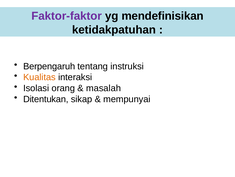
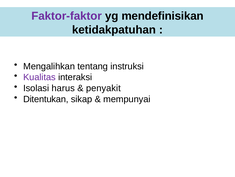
Berpengaruh: Berpengaruh -> Mengalihkan
Kualitas colour: orange -> purple
orang: orang -> harus
masalah: masalah -> penyakit
